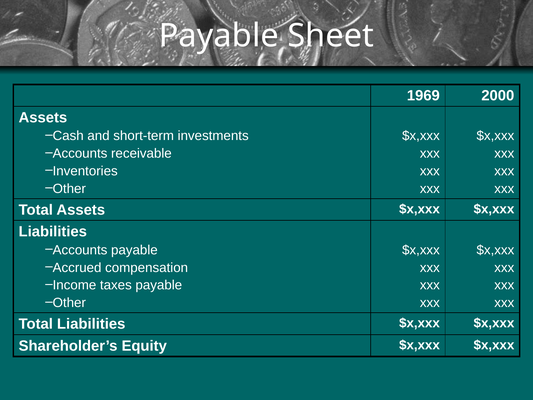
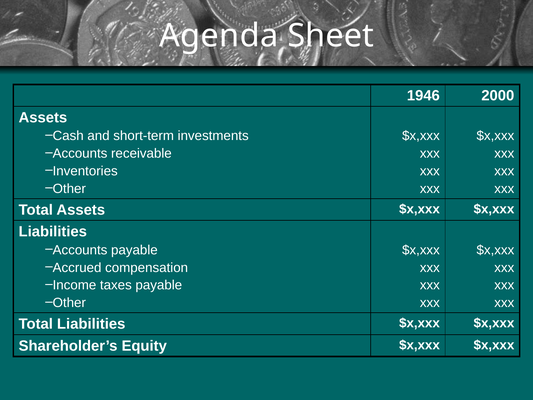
Payable at (219, 36): Payable -> Agenda
1969: 1969 -> 1946
